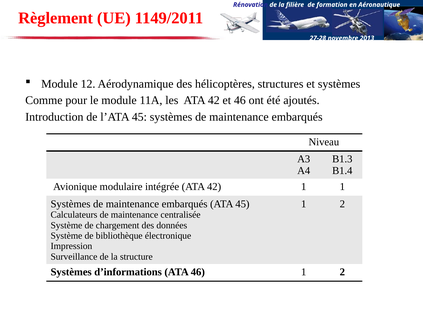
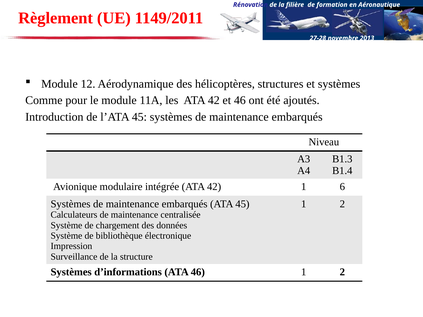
1 1: 1 -> 6
